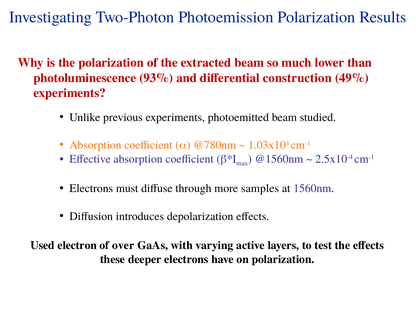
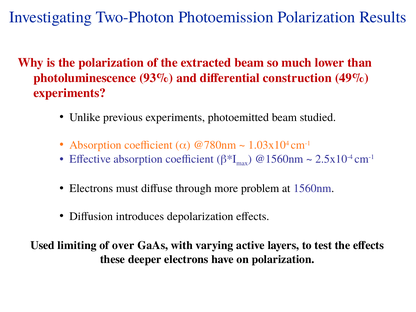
samples: samples -> problem
electron: electron -> limiting
